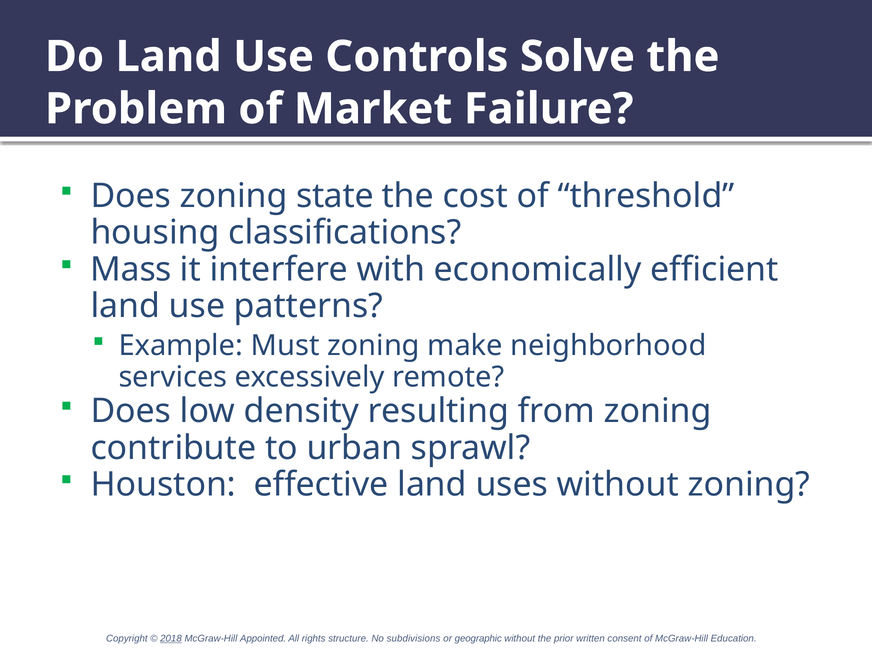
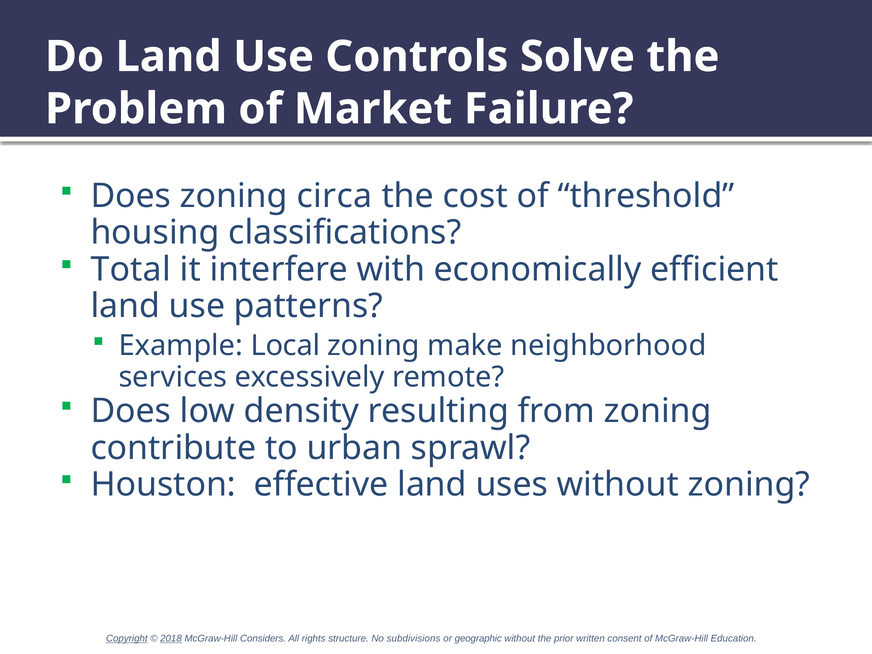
state: state -> circa
Mass: Mass -> Total
Must: Must -> Local
Copyright underline: none -> present
Appointed: Appointed -> Considers
